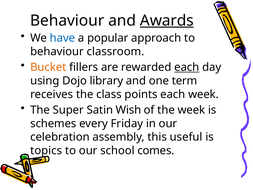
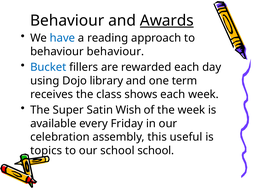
popular: popular -> reading
behaviour classroom: classroom -> behaviour
Bucket colour: orange -> blue
each at (187, 67) underline: present -> none
points: points -> shows
schemes: schemes -> available
school comes: comes -> school
